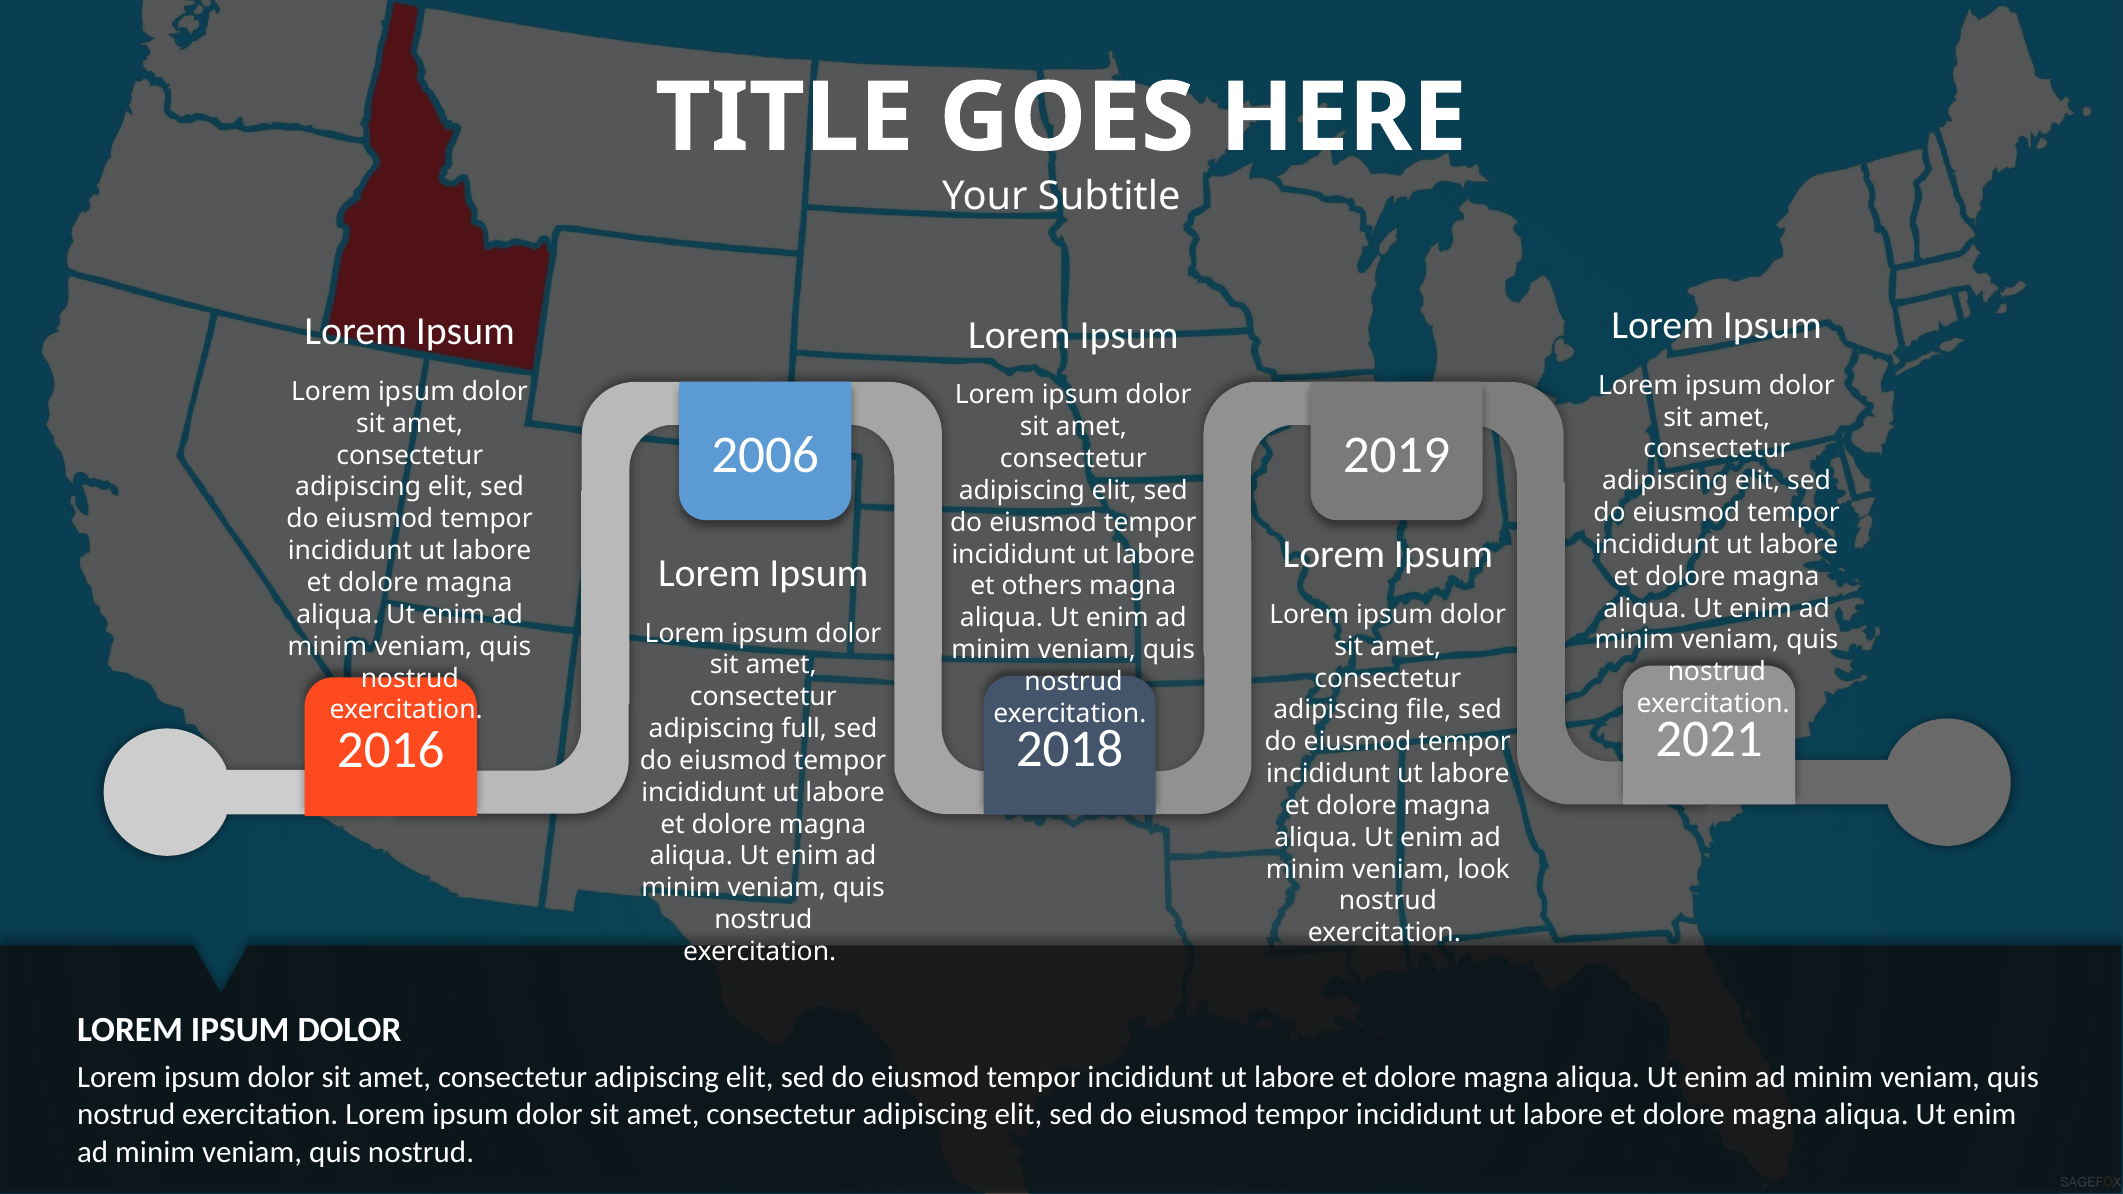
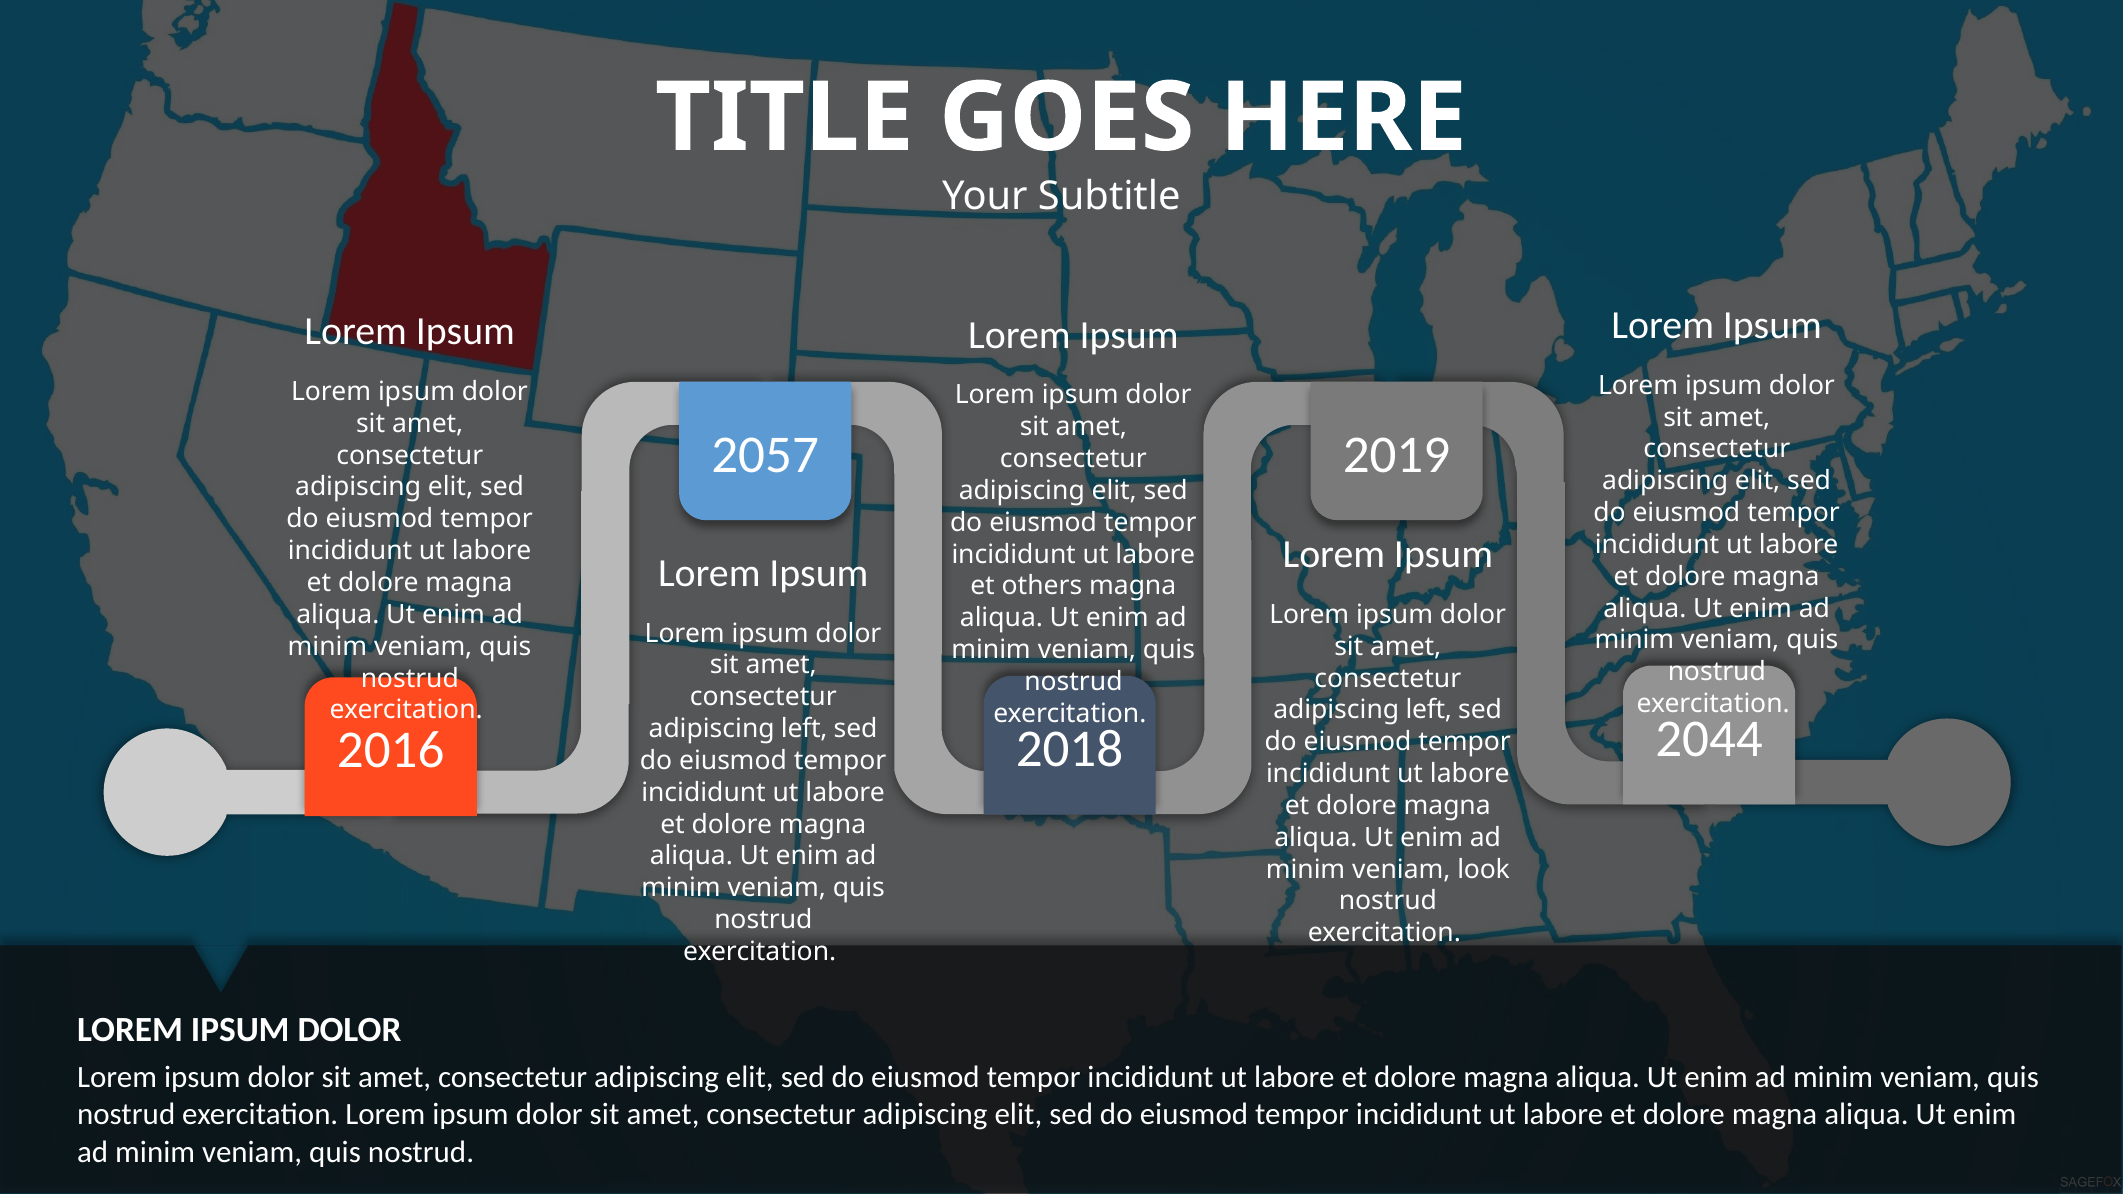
2006: 2006 -> 2057
file at (1429, 710): file -> left
full at (804, 729): full -> left
2021: 2021 -> 2044
